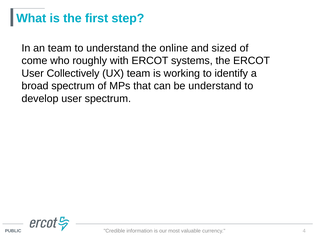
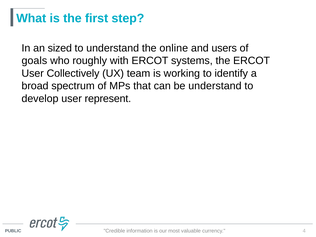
an team: team -> sized
sized: sized -> users
come: come -> goals
user spectrum: spectrum -> represent
